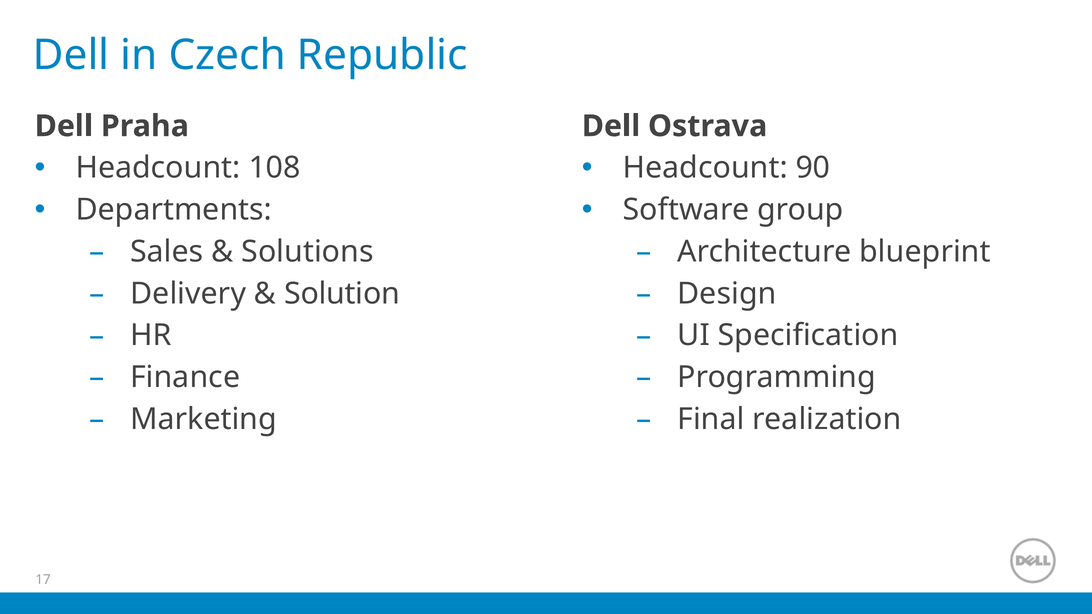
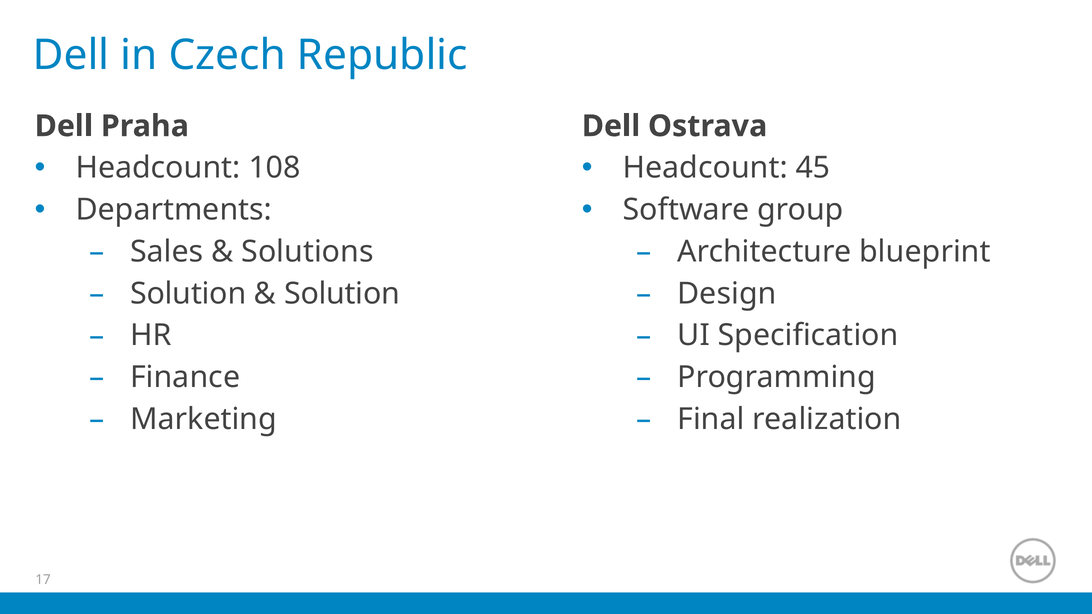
90: 90 -> 45
Delivery at (188, 294): Delivery -> Solution
